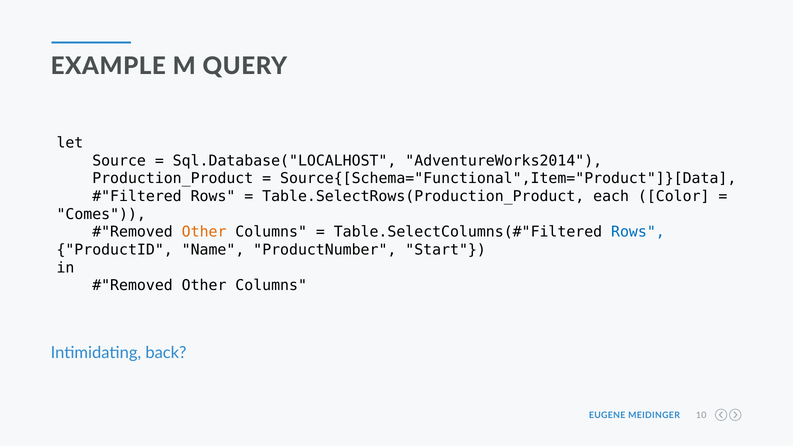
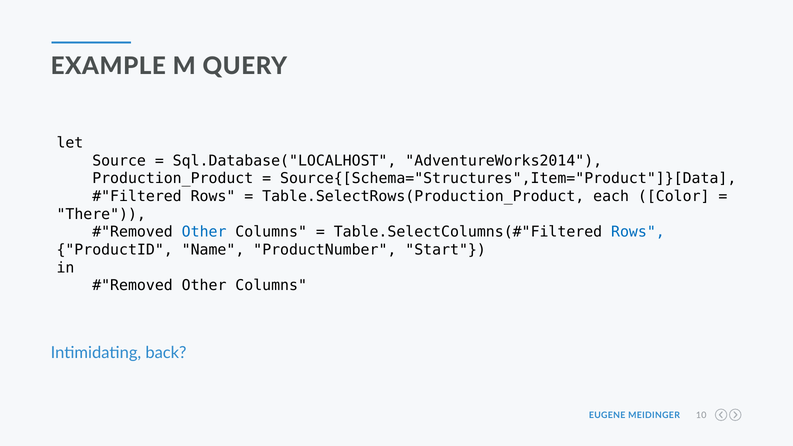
Source{[Schema="Functional",Item="Product"]}[Data: Source{[Schema="Functional",Item="Product"]}[Data -> Source{[Schema="Structures",Item="Product"]}[Data
Comes: Comes -> There
Other at (204, 232) colour: orange -> blue
